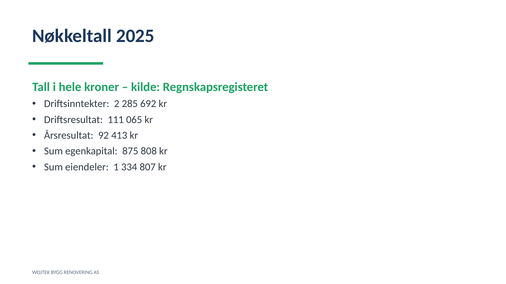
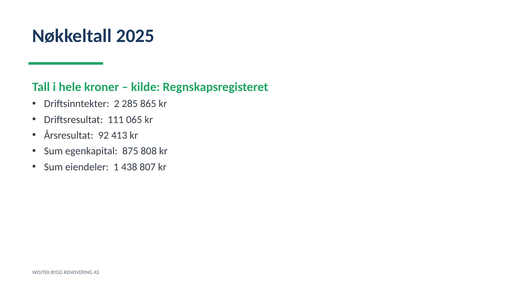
692: 692 -> 865
334: 334 -> 438
